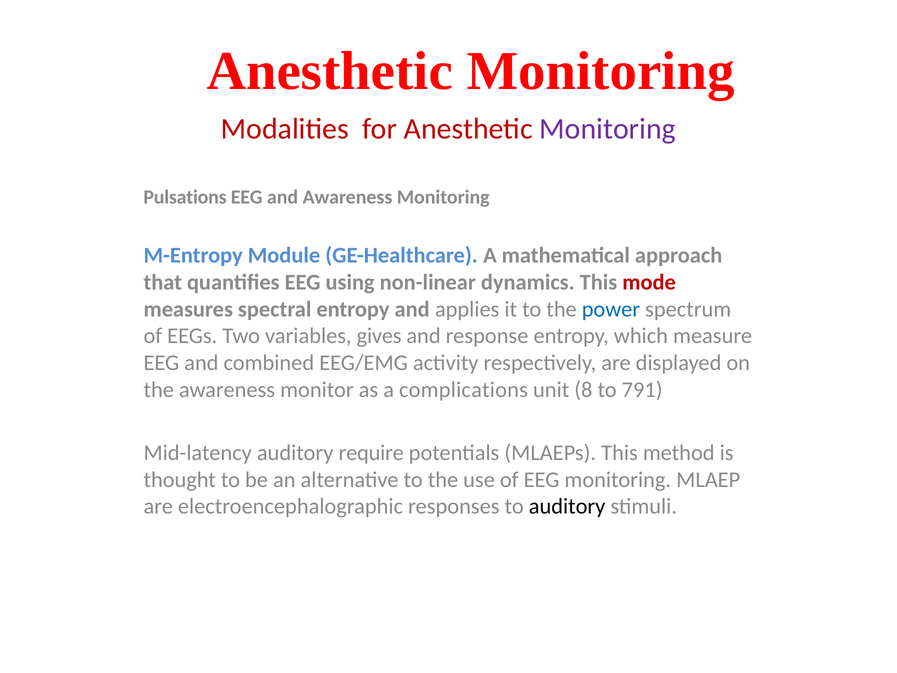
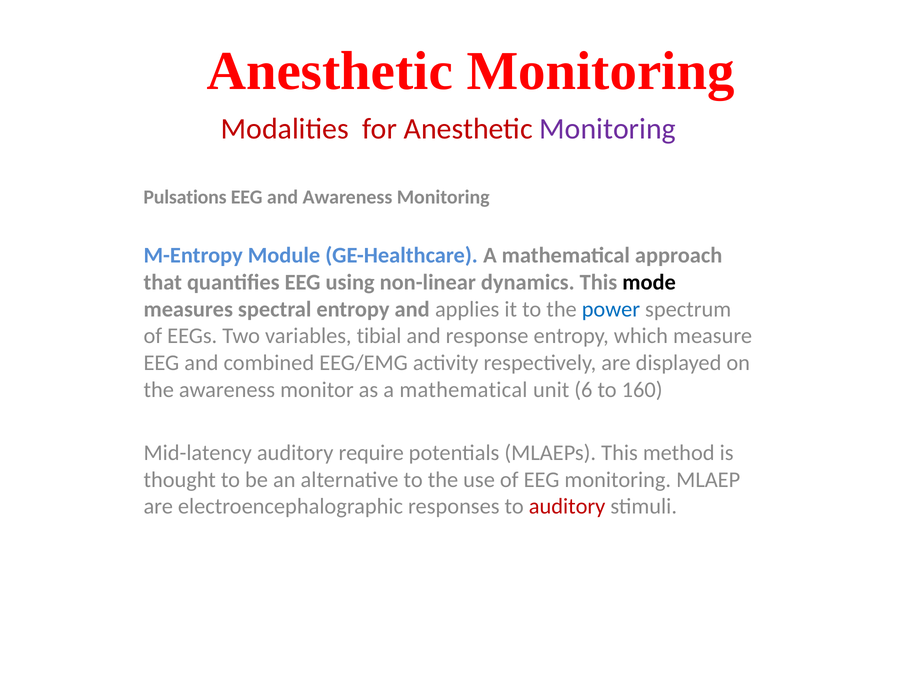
mode colour: red -> black
gives: gives -> tibial
as a complications: complications -> mathematical
8: 8 -> 6
791: 791 -> 160
auditory at (567, 506) colour: black -> red
